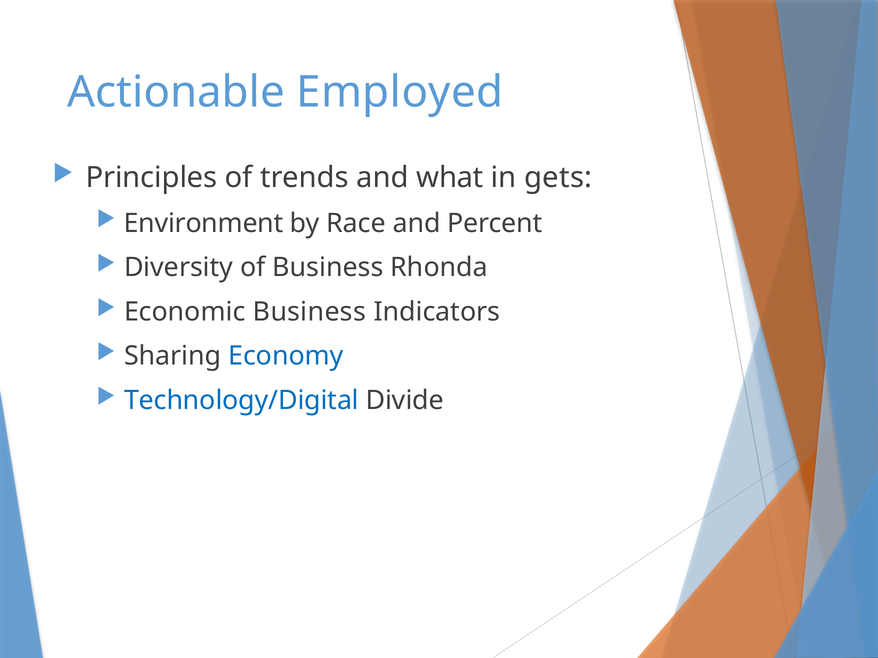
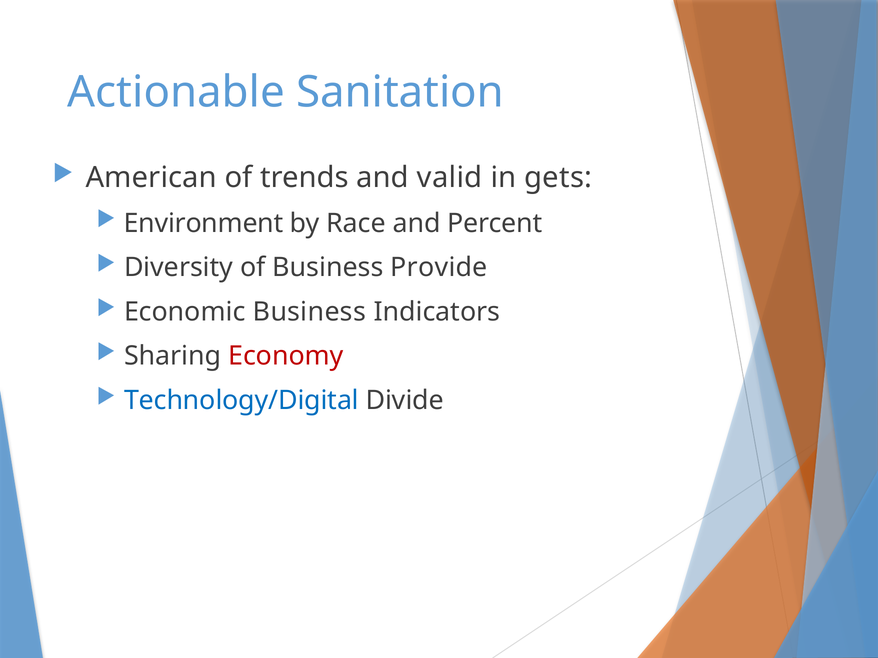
Employed: Employed -> Sanitation
Principles: Principles -> American
what: what -> valid
Rhonda: Rhonda -> Provide
Economy colour: blue -> red
